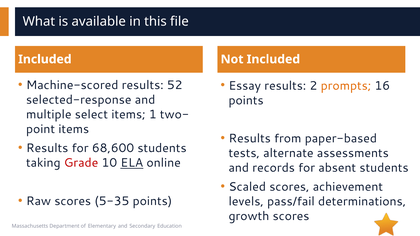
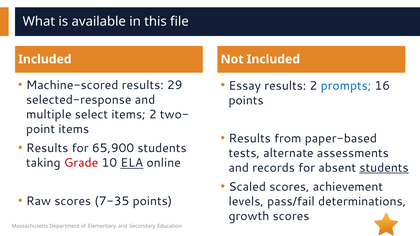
52: 52 -> 29
prompts colour: orange -> blue
items 1: 1 -> 2
68,600: 68,600 -> 65,900
students at (384, 168) underline: none -> present
5-35: 5-35 -> 7-35
